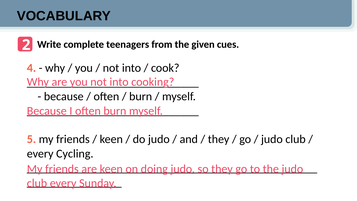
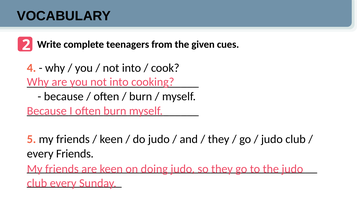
every Cycling: Cycling -> Friends
